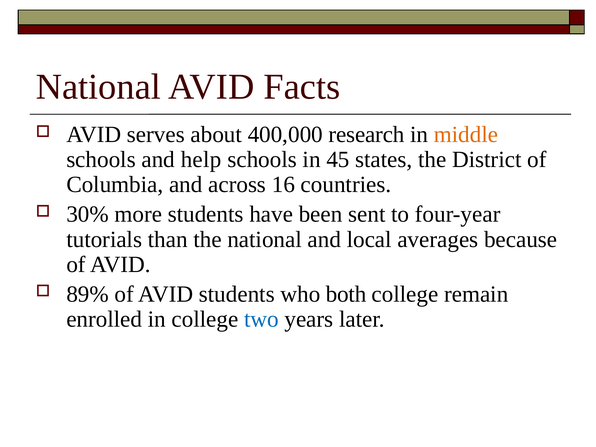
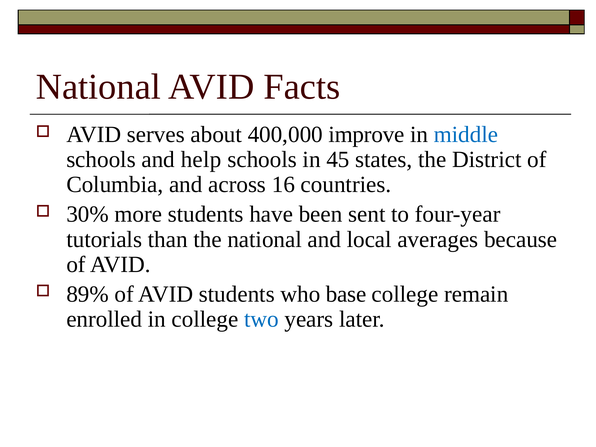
research: research -> improve
middle colour: orange -> blue
both: both -> base
